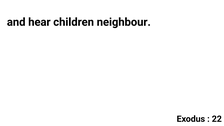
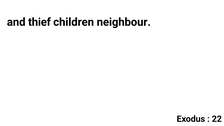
hear: hear -> thief
